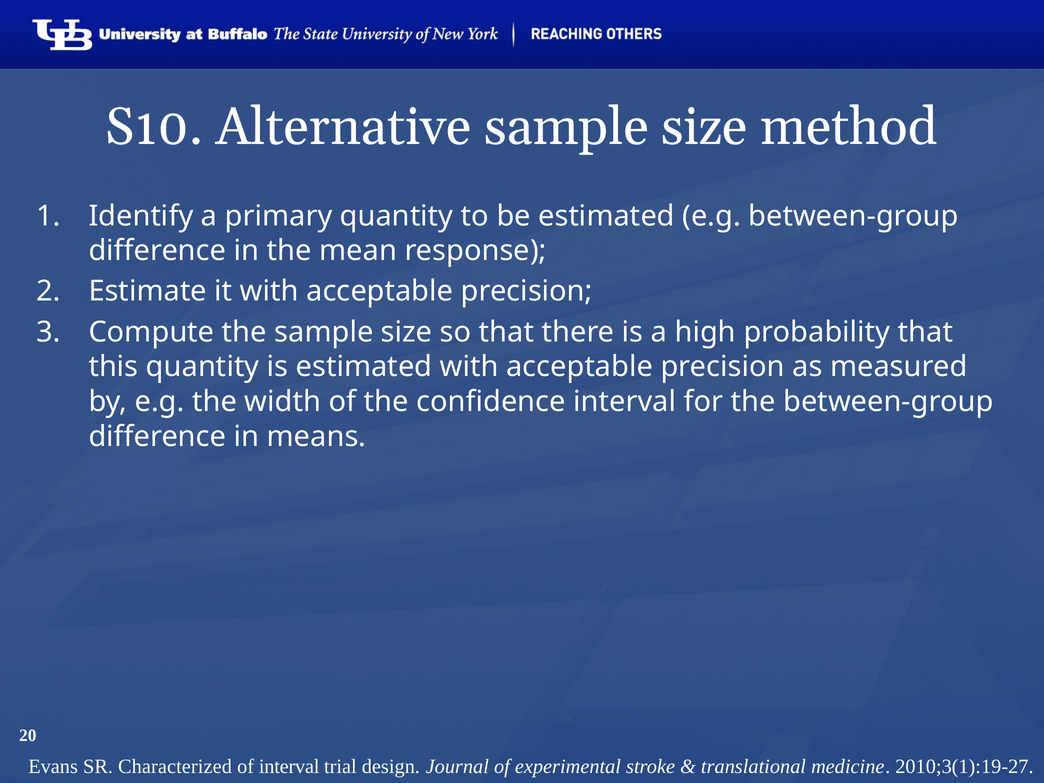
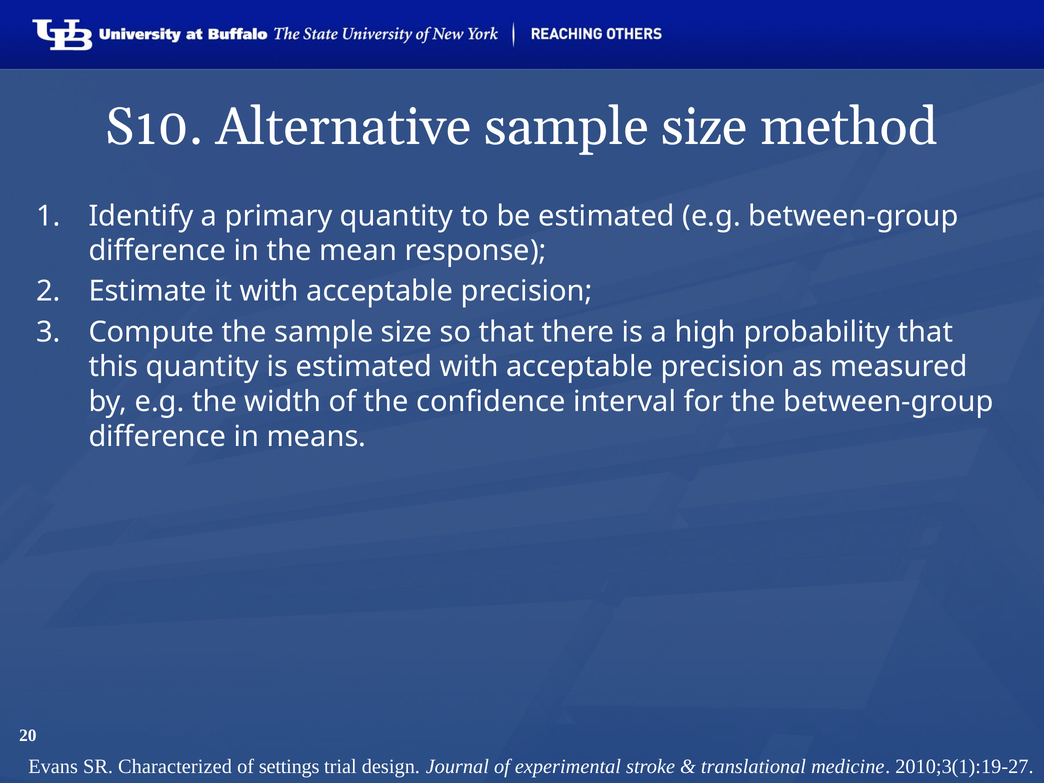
of interval: interval -> settings
